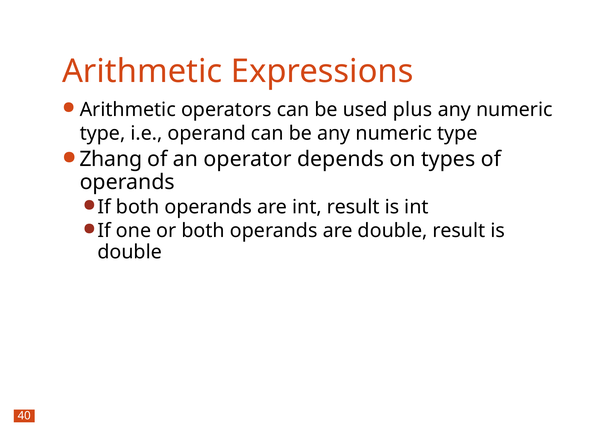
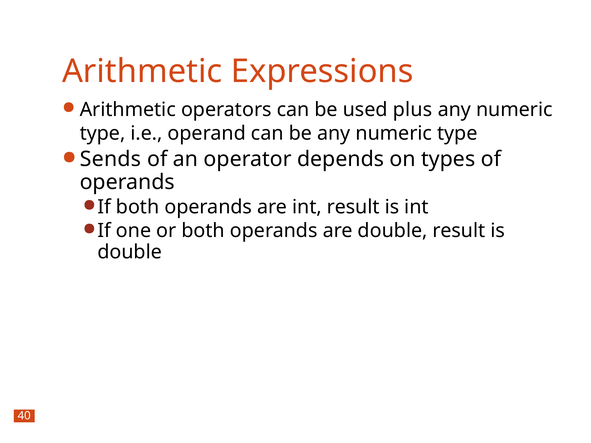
Zhang: Zhang -> Sends
